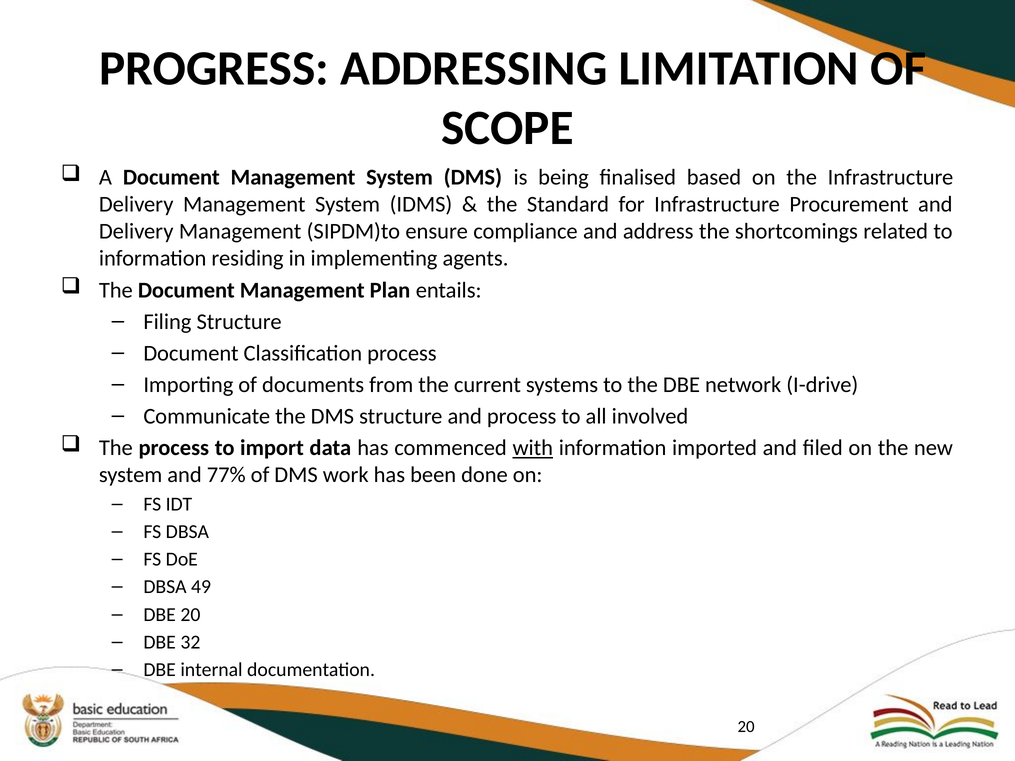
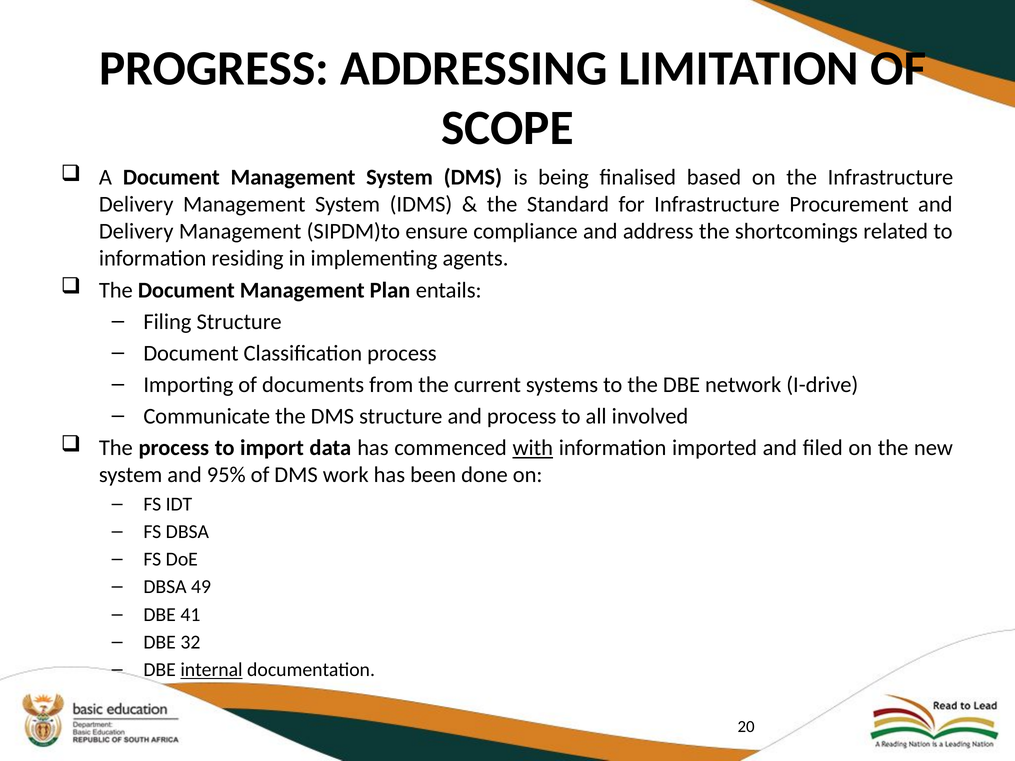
77%: 77% -> 95%
DBE 20: 20 -> 41
internal underline: none -> present
